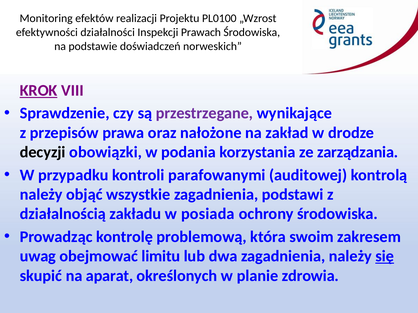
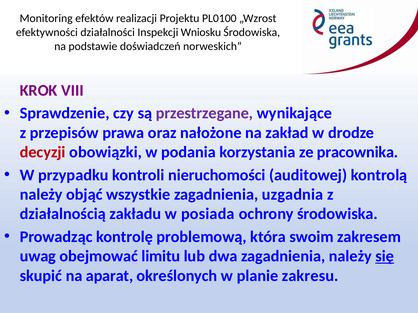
Prawach: Prawach -> Wniosku
KROK underline: present -> none
decyzji colour: black -> red
zarządzania: zarządzania -> pracownika
parafowanymi: parafowanymi -> nieruchomości
podstawi: podstawi -> uzgadnia
zdrowia: zdrowia -> zakresu
